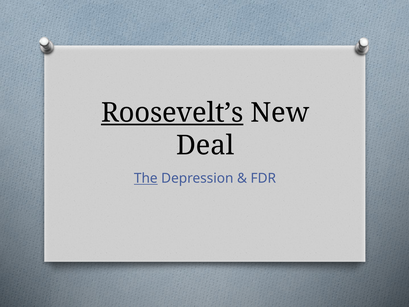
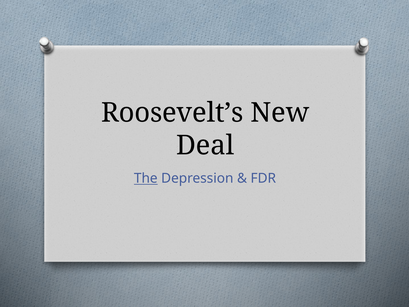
Roosevelt’s underline: present -> none
